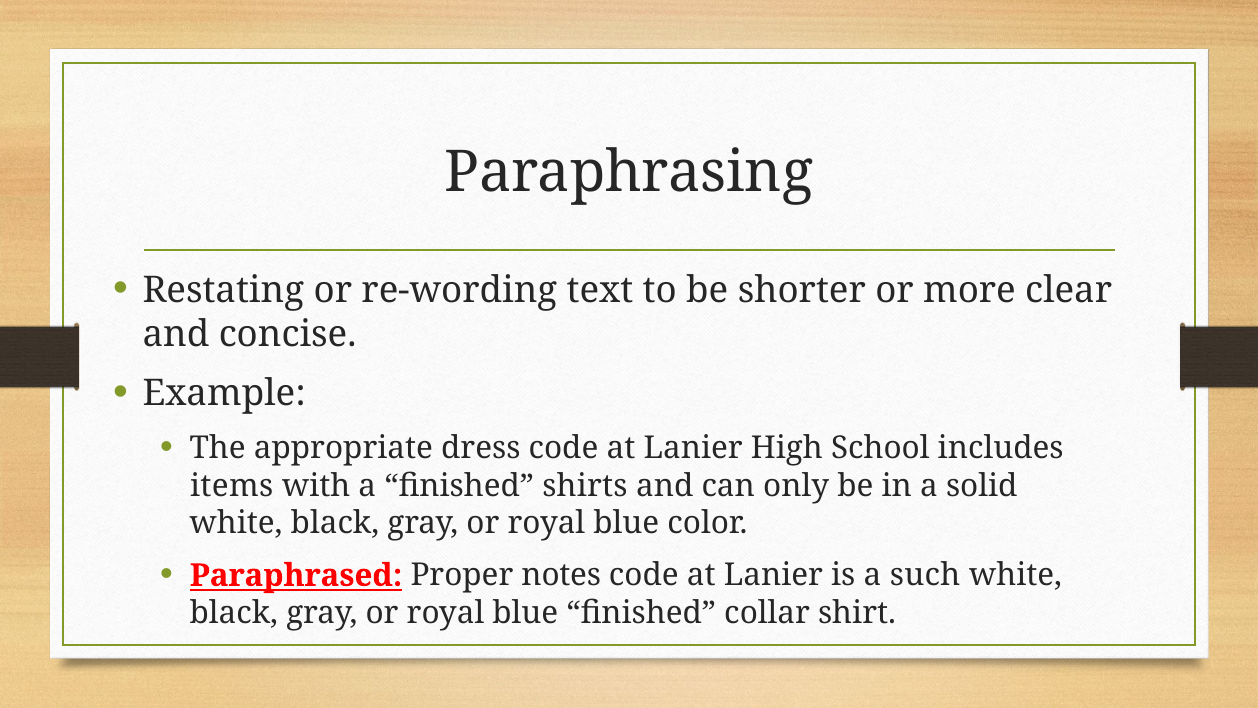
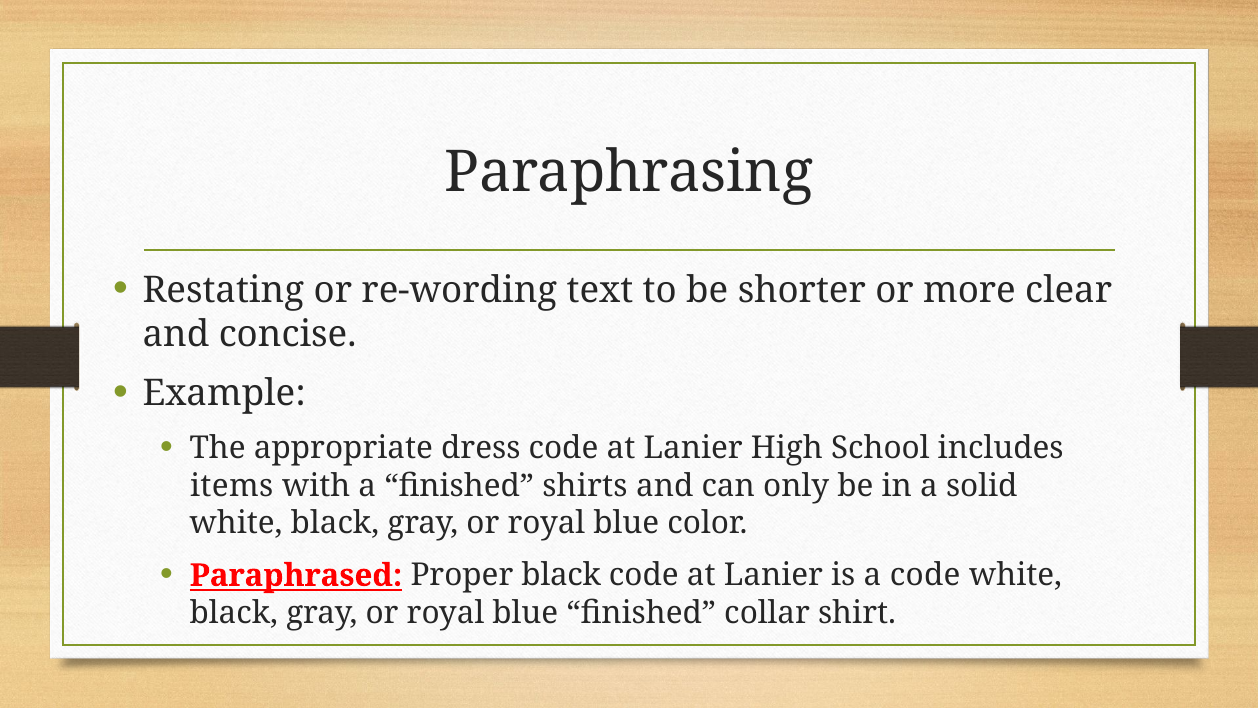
Proper notes: notes -> black
a such: such -> code
